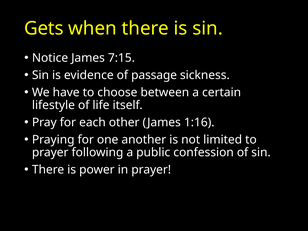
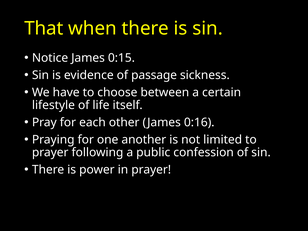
Gets: Gets -> That
7:15: 7:15 -> 0:15
1:16: 1:16 -> 0:16
